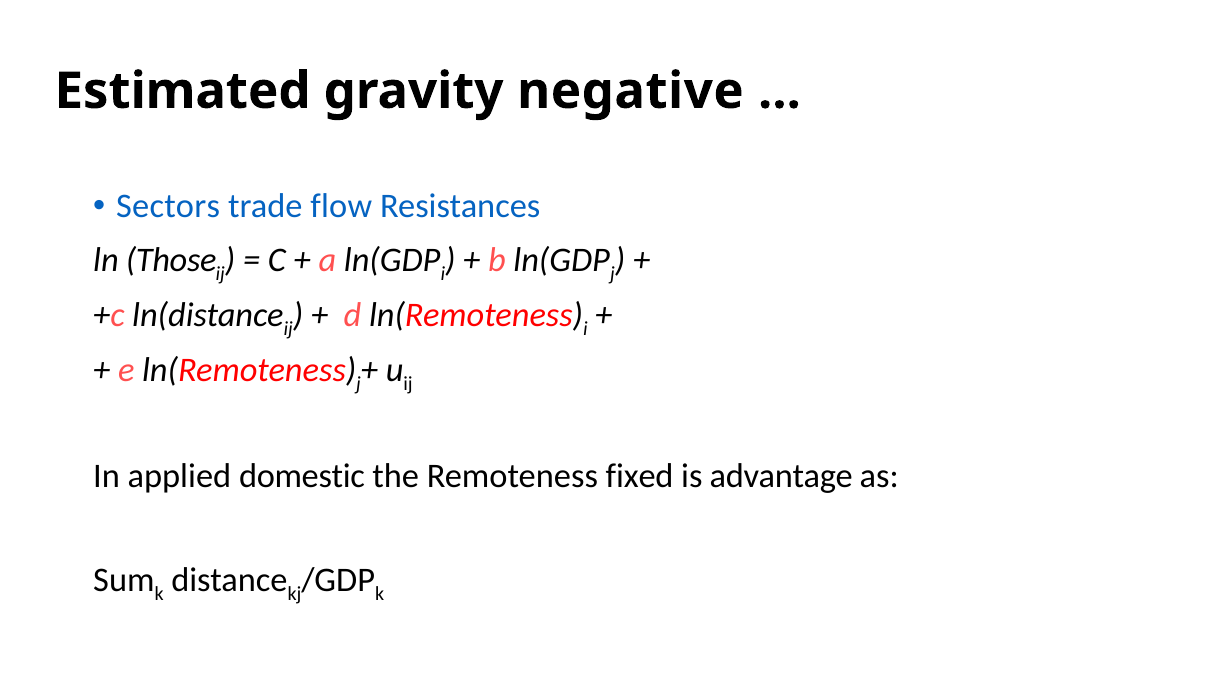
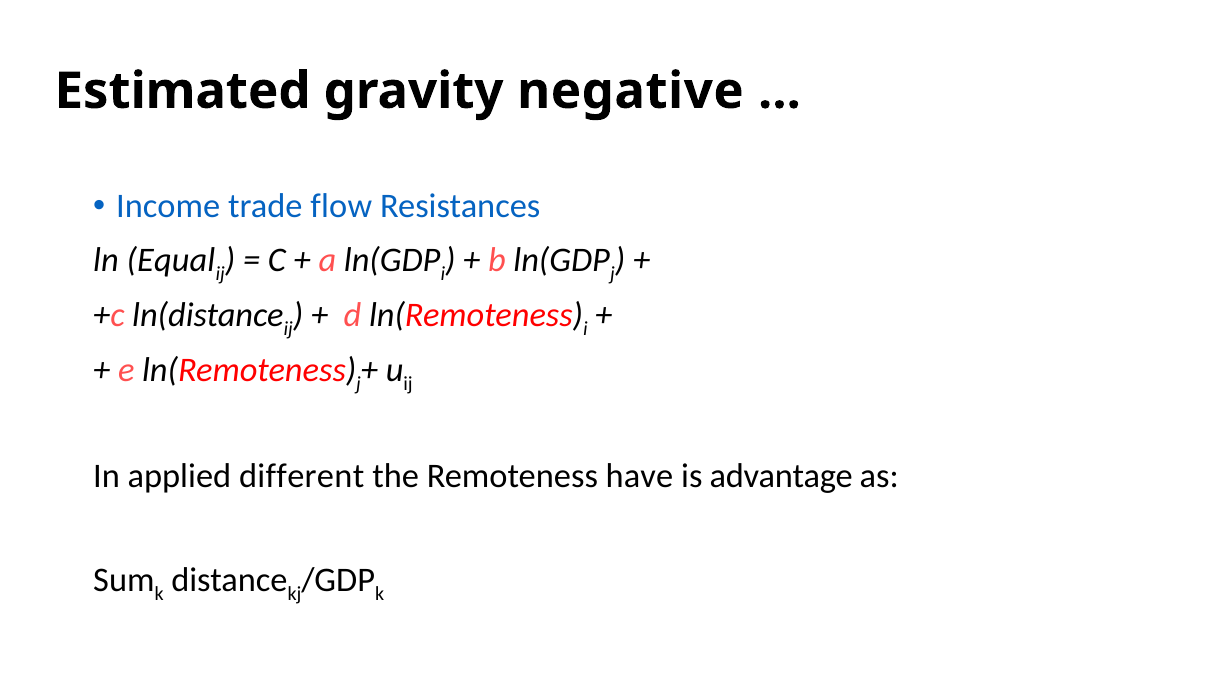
Sectors: Sectors -> Income
Those: Those -> Equal
domestic: domestic -> different
fixed: fixed -> have
